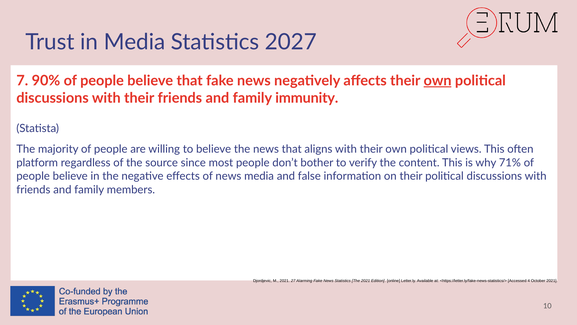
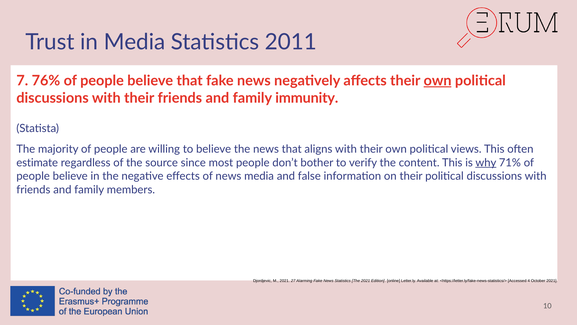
2027: 2027 -> 2011
90%: 90% -> 76%
platform: platform -> estimate
why underline: none -> present
